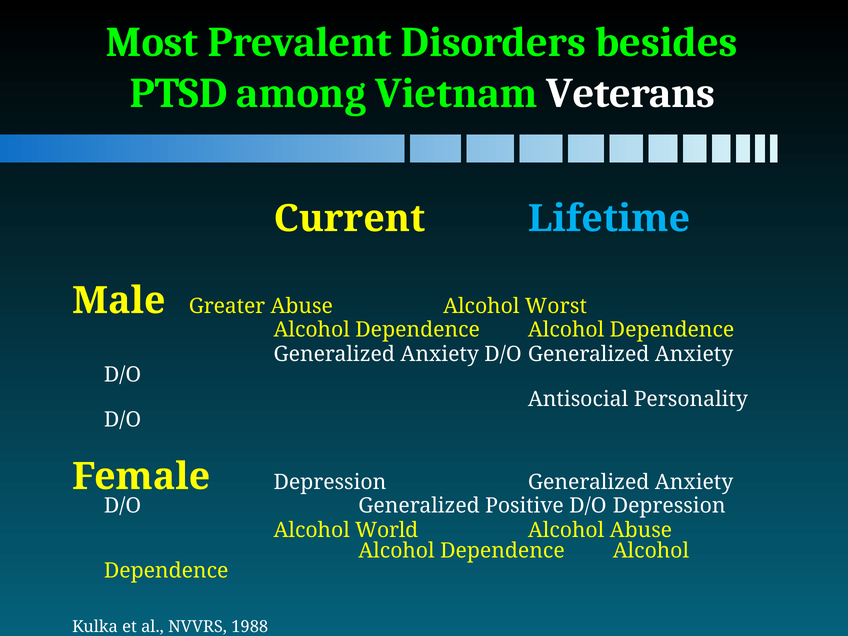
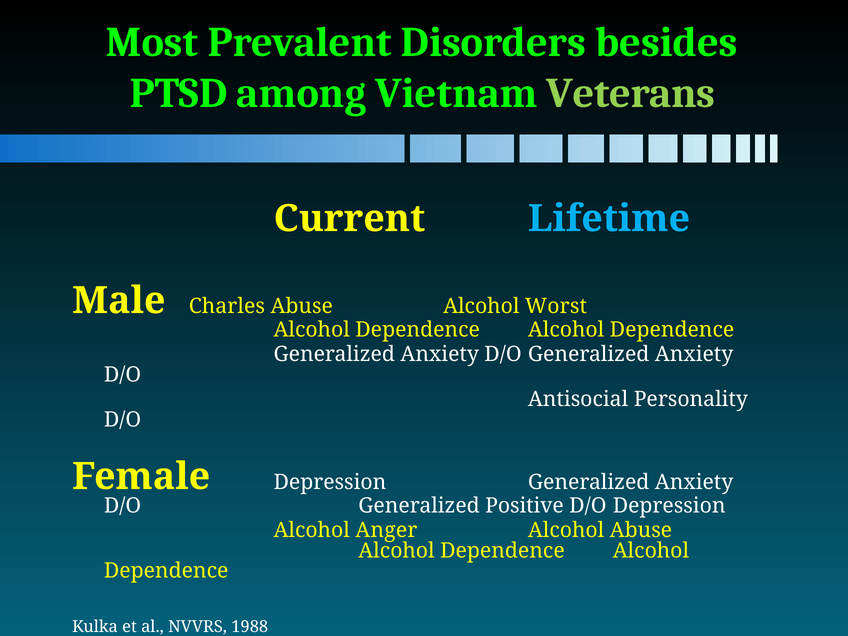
Veterans colour: white -> light green
Greater: Greater -> Charles
World: World -> Anger
